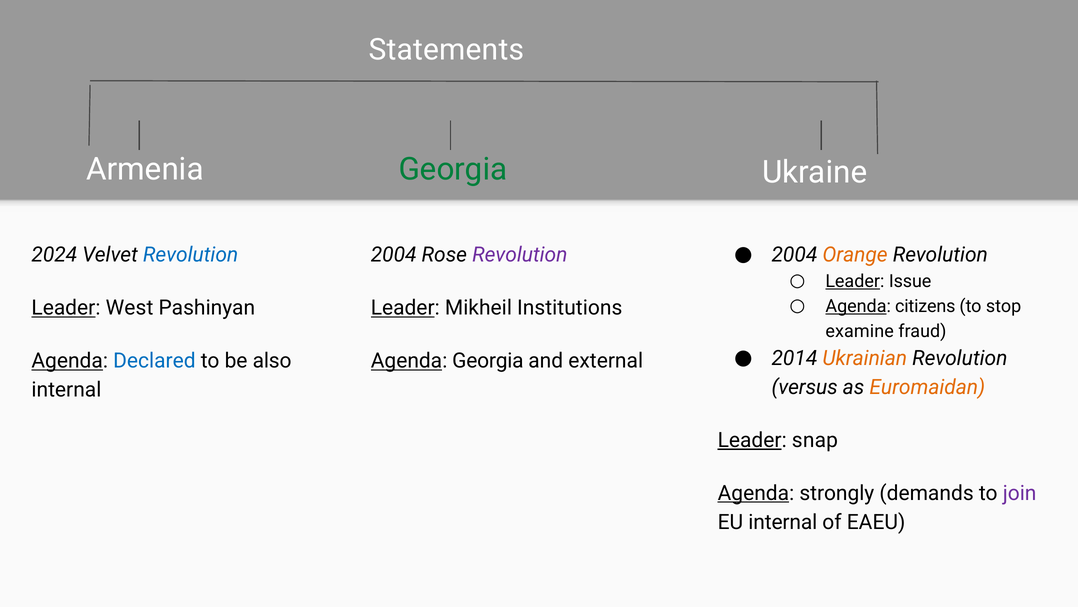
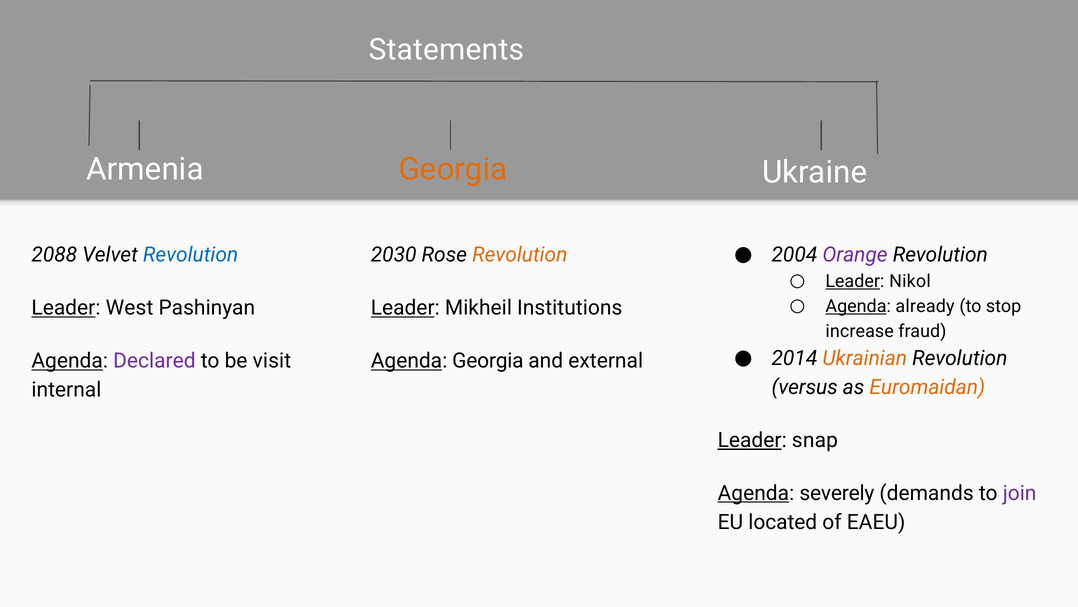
Georgia at (453, 169) colour: green -> orange
Orange colour: orange -> purple
2024: 2024 -> 2088
2004 at (394, 255): 2004 -> 2030
Revolution at (520, 255) colour: purple -> orange
Issue: Issue -> Nikol
citizens: citizens -> already
examine: examine -> increase
Declared colour: blue -> purple
also: also -> visit
strongly: strongly -> severely
EU internal: internal -> located
